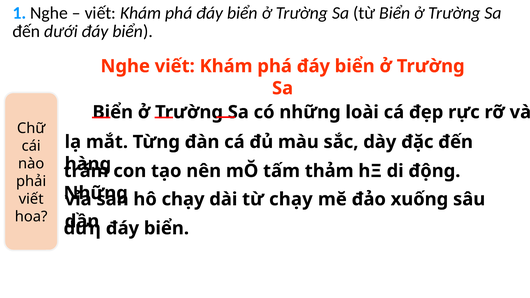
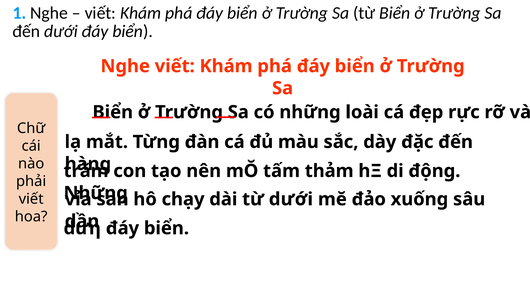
từ chạy: chạy -> dưới
